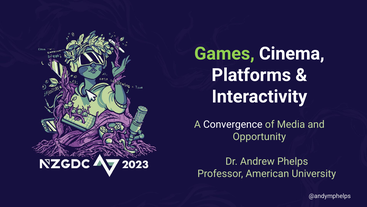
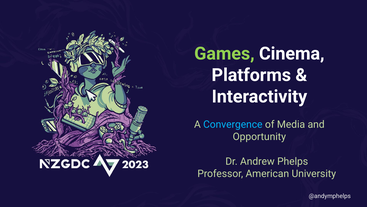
Convergence colour: white -> light blue
